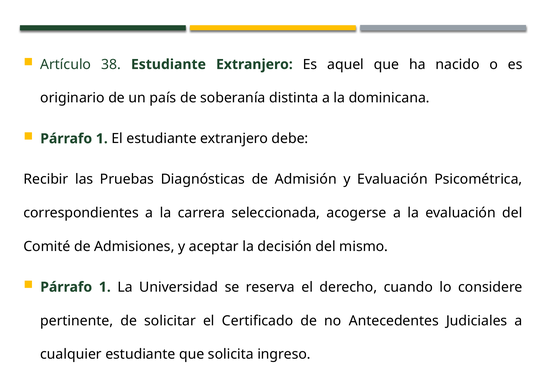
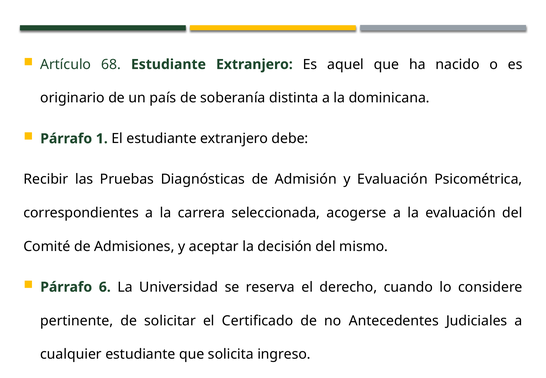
38: 38 -> 68
1 at (105, 287): 1 -> 6
